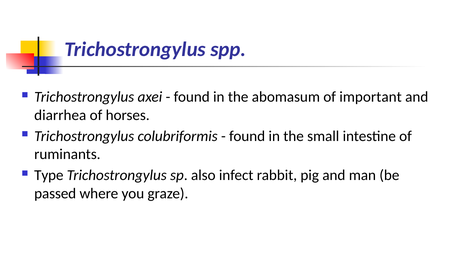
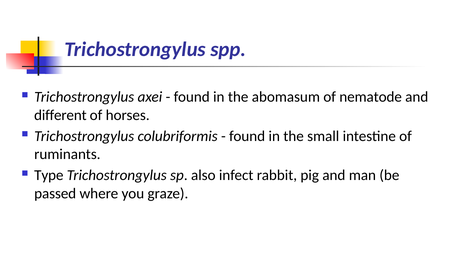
important: important -> nematode
diarrhea: diarrhea -> different
